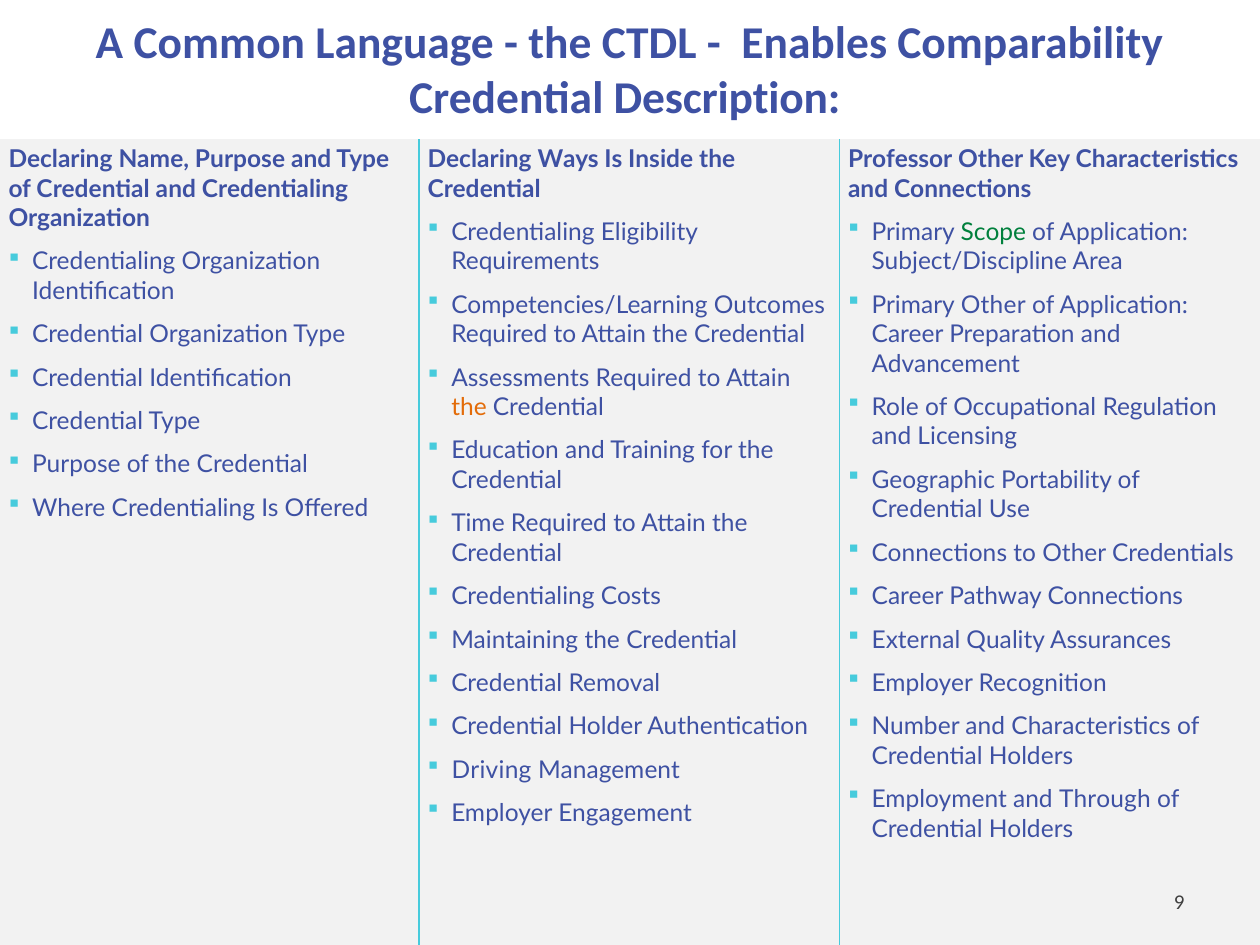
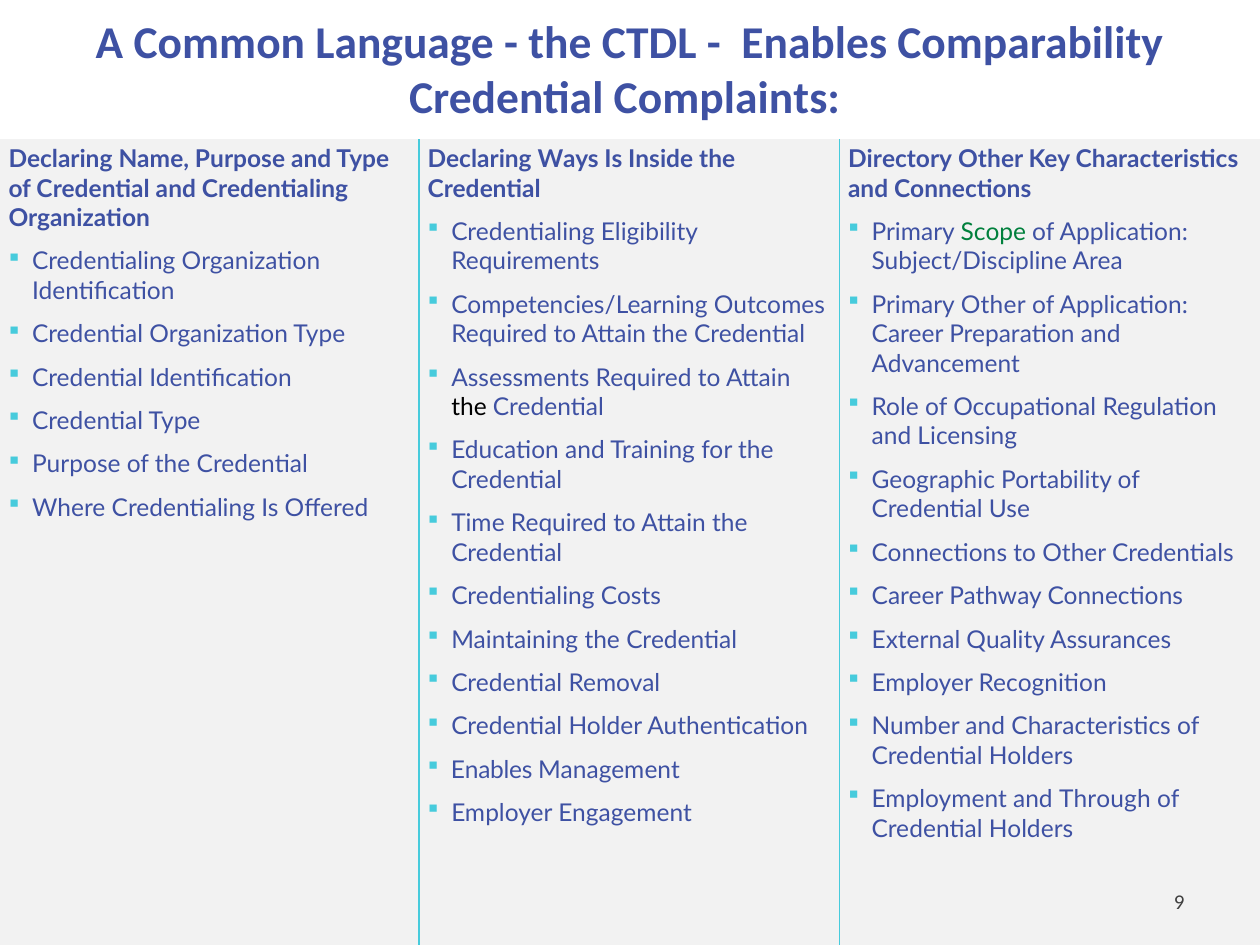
Description: Description -> Complaints
Professor: Professor -> Directory
the at (469, 407) colour: orange -> black
Driving at (491, 770): Driving -> Enables
